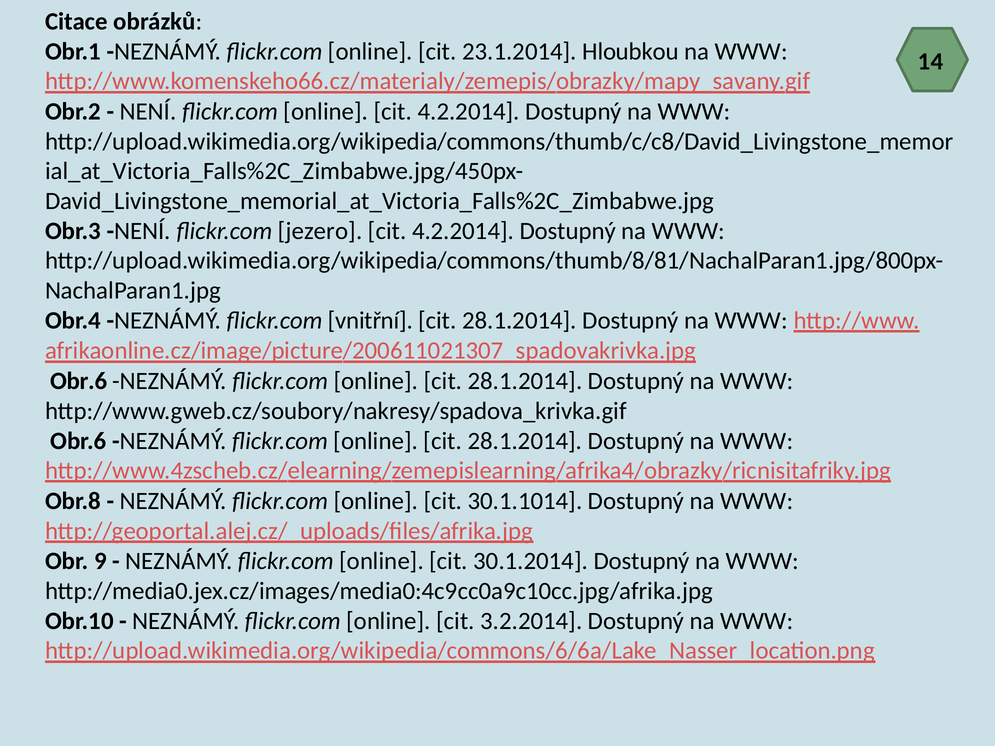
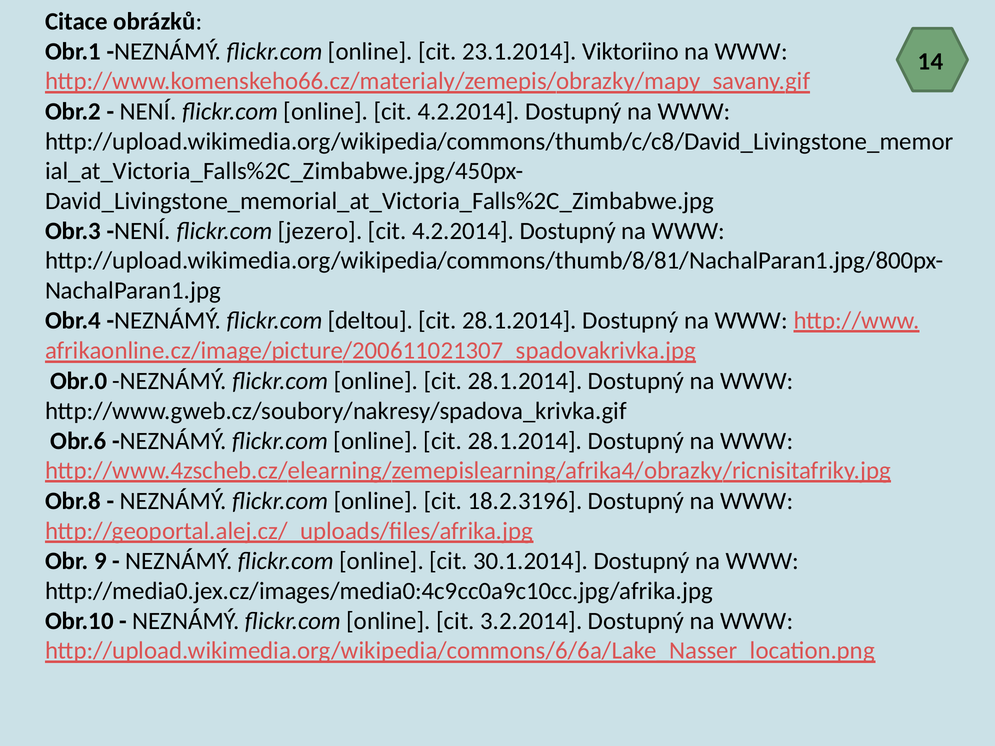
Hloubkou: Hloubkou -> Viktoriino
vnitřní: vnitřní -> deltou
Obr.6 at (79, 381): Obr.6 -> Obr.0
30.1.1014: 30.1.1014 -> 18.2.3196
